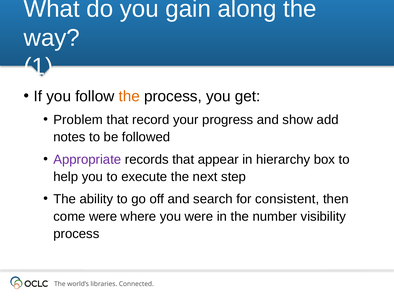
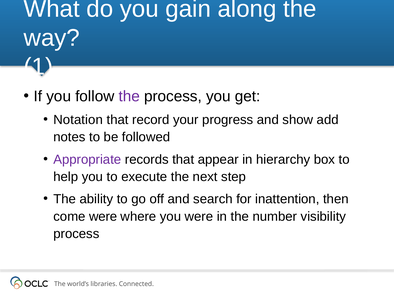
the at (129, 96) colour: orange -> purple
Problem: Problem -> Notation
consistent: consistent -> inattention
